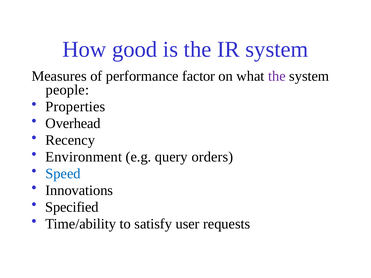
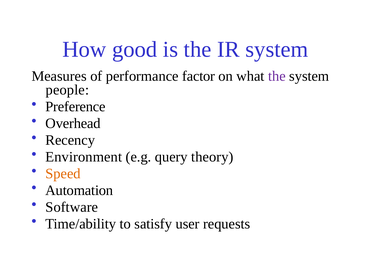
Properties: Properties -> Preference
orders: orders -> theory
Speed colour: blue -> orange
Innovations: Innovations -> Automation
Specified: Specified -> Software
